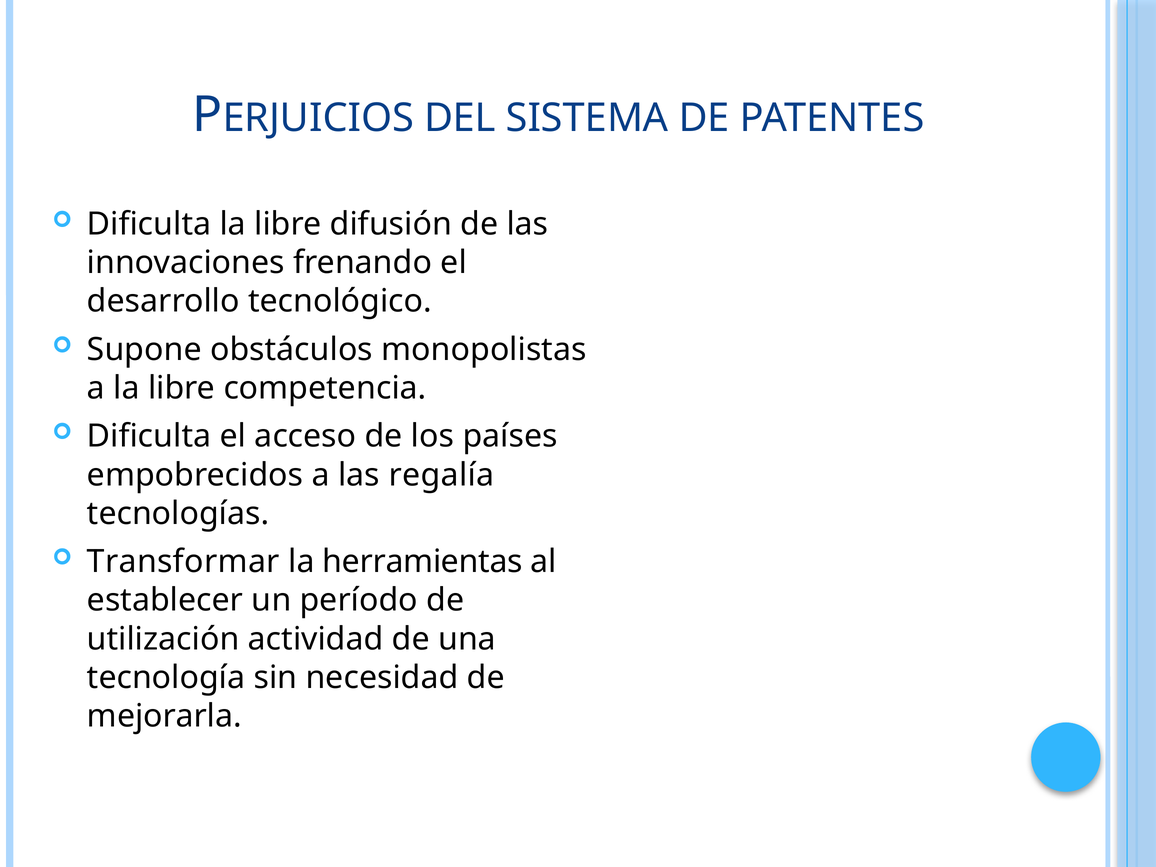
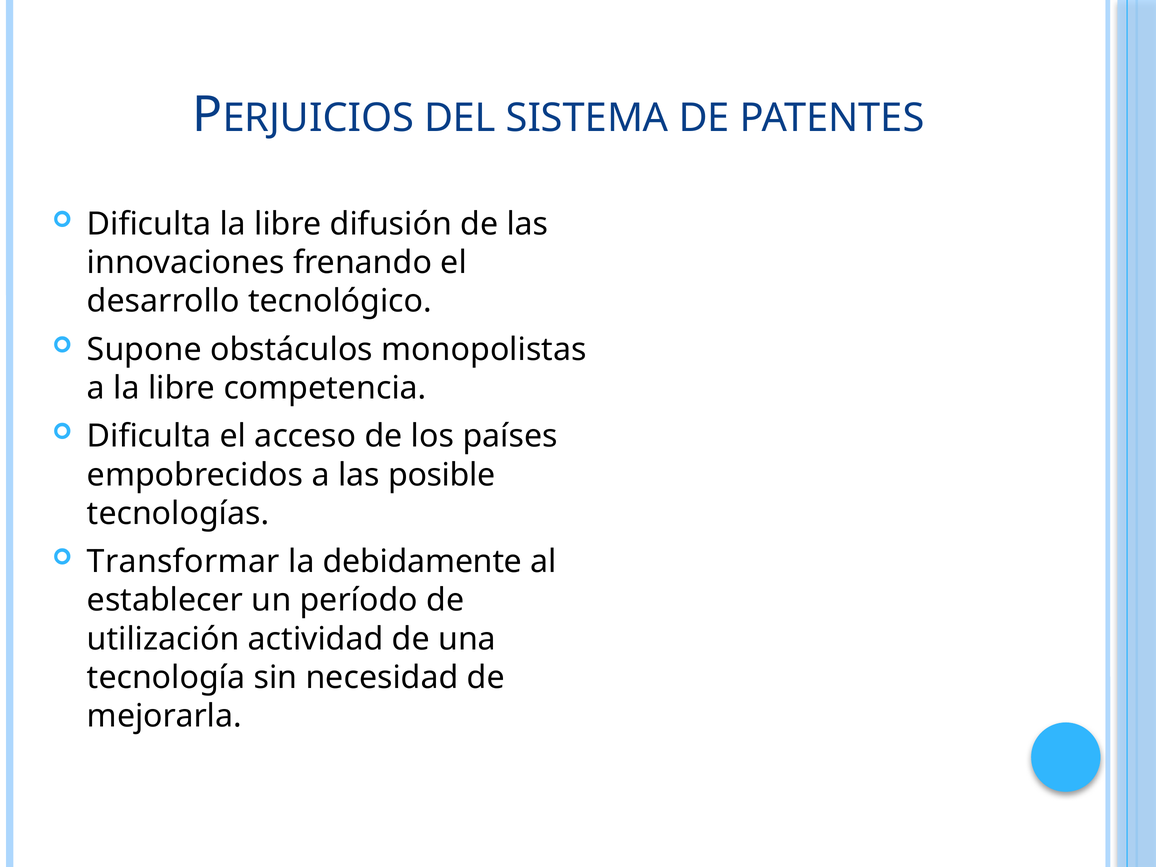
regalía: regalía -> posible
herramientas: herramientas -> debidamente
